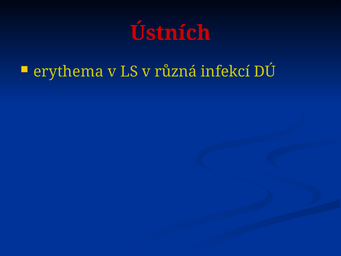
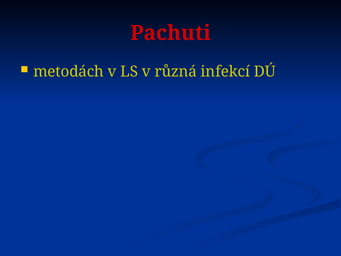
Ústních: Ústních -> Pachuti
erythema: erythema -> metodách
